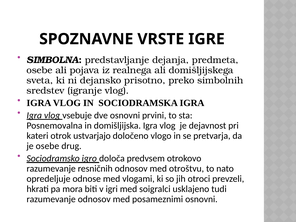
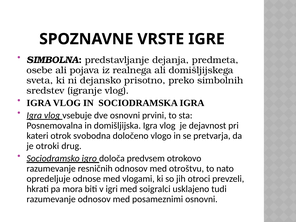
ustvarjajo: ustvarjajo -> svobodna
je osebe: osebe -> otroki
